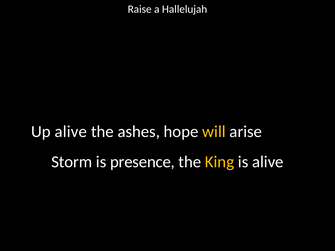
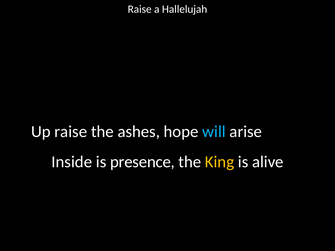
Up alive: alive -> raise
will colour: yellow -> light blue
Storm: Storm -> Inside
